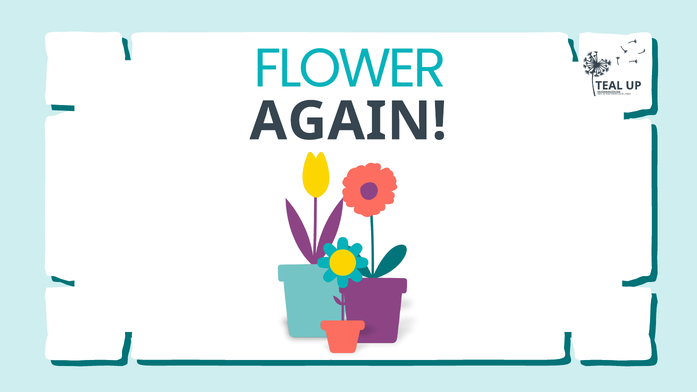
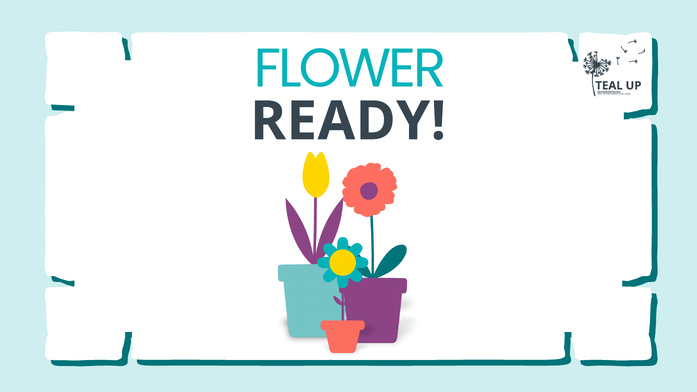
AGAIN: AGAIN -> READY
